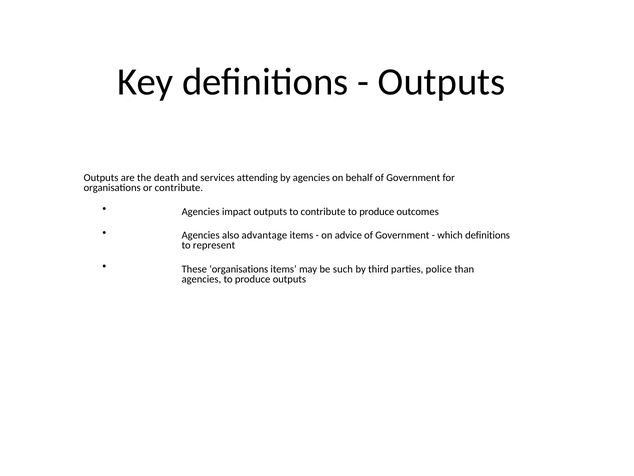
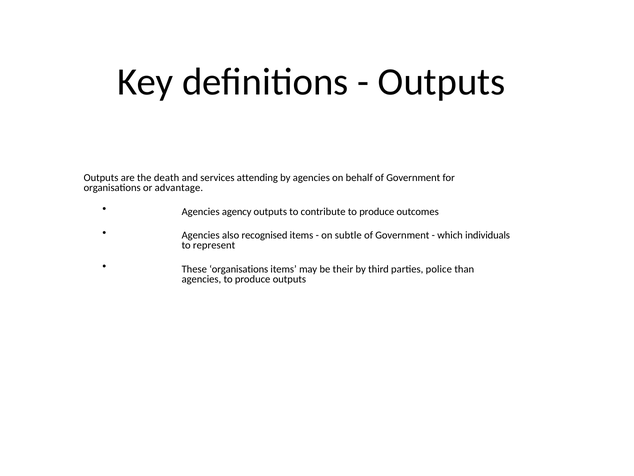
or contribute: contribute -> advantage
impact: impact -> agency
advantage: advantage -> recognised
advice: advice -> subtle
which definitions: definitions -> individuals
such: such -> their
